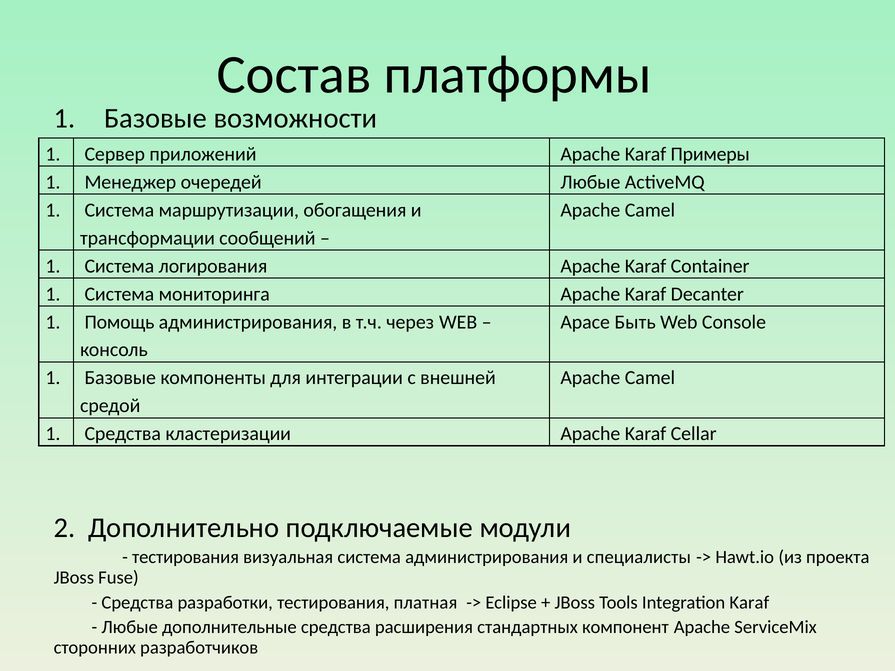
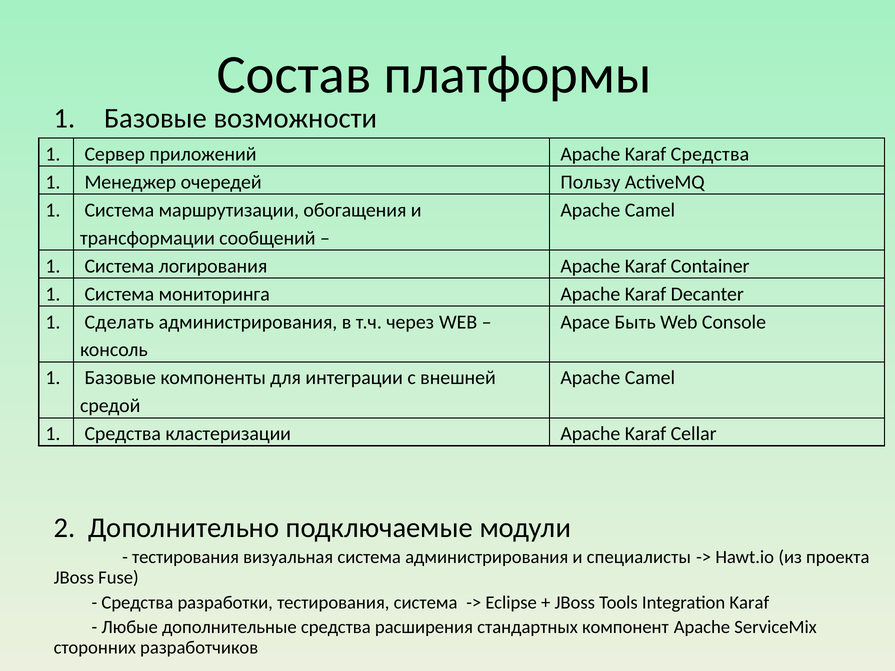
Karaf Примеры: Примеры -> Средства
очередей Любые: Любые -> Пользу
Помощь: Помощь -> Сделать
тестирования платная: платная -> система
